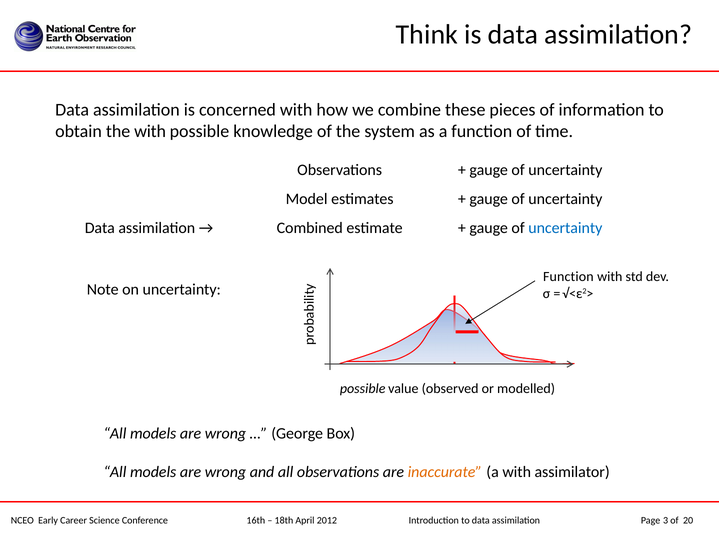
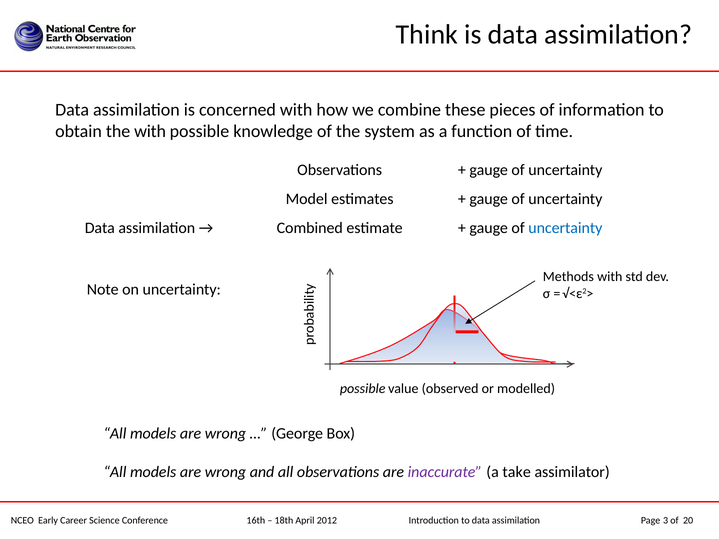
Function at (568, 277): Function -> Methods
inaccurate colour: orange -> purple
a with: with -> take
